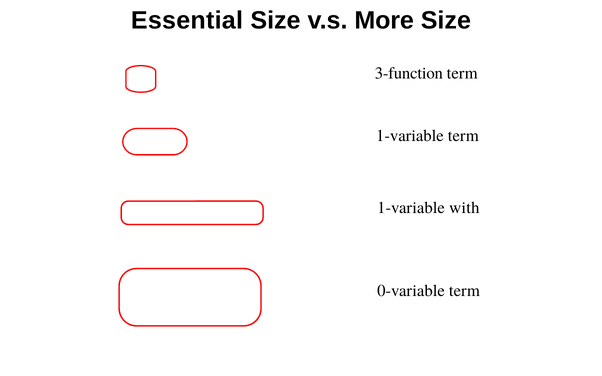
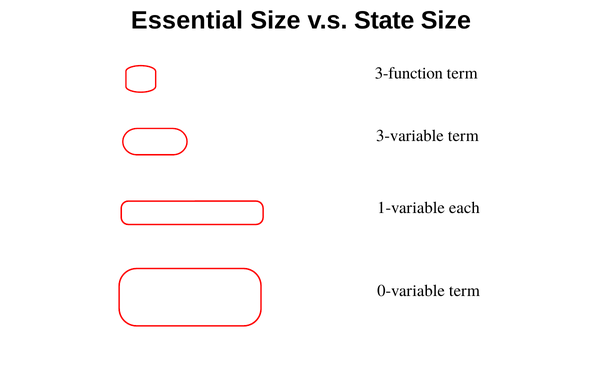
More: More -> State
1-variable at (410, 136): 1-variable -> 3-variable
with: with -> each
